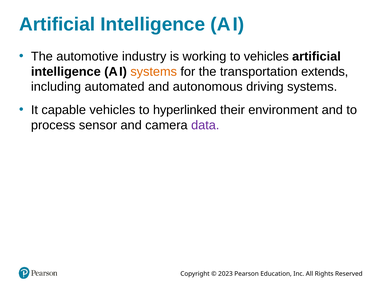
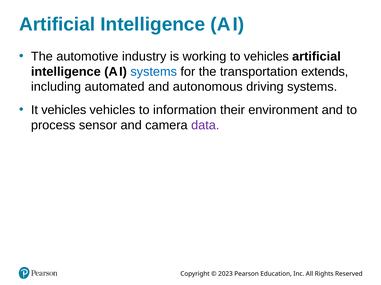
systems at (154, 72) colour: orange -> blue
It capable: capable -> vehicles
hyperlinked: hyperlinked -> information
